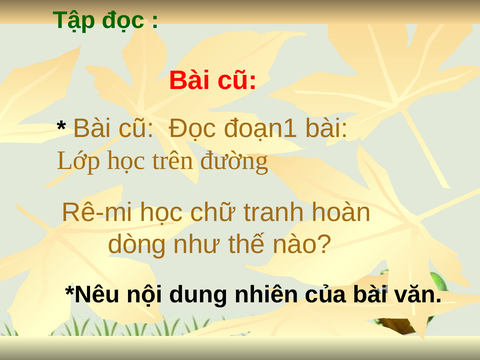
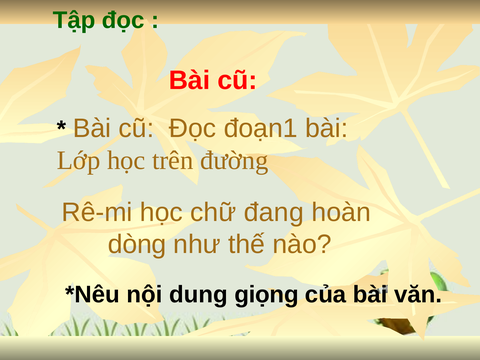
tranh: tranh -> đang
nhiên: nhiên -> giọng
